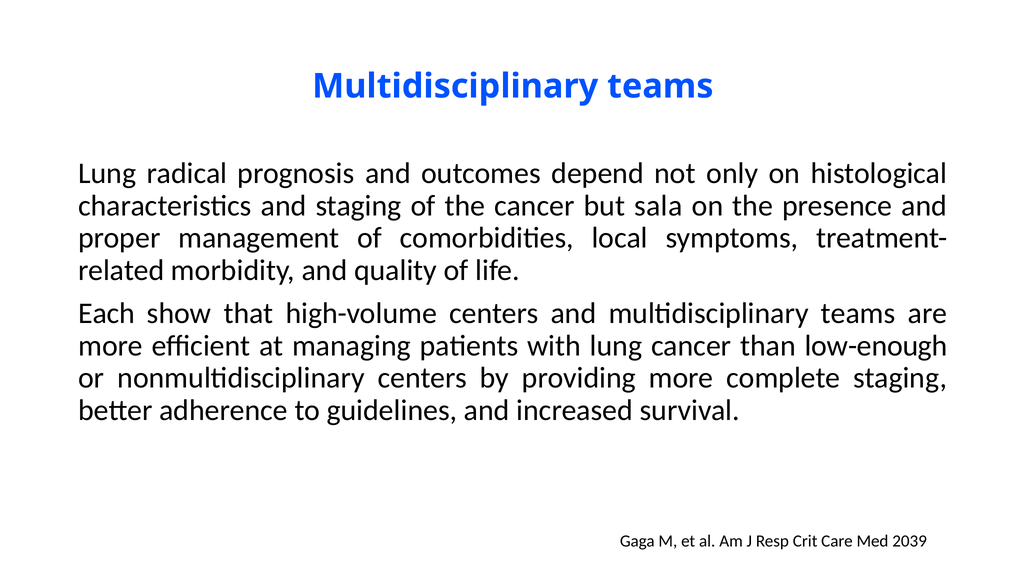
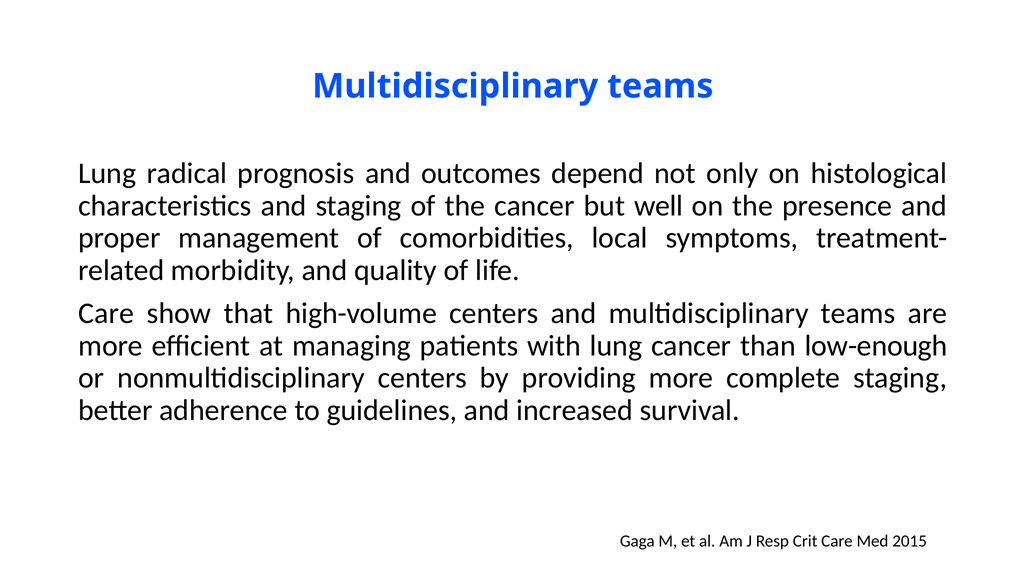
sala: sala -> well
Each at (106, 313): Each -> Care
2039: 2039 -> 2015
